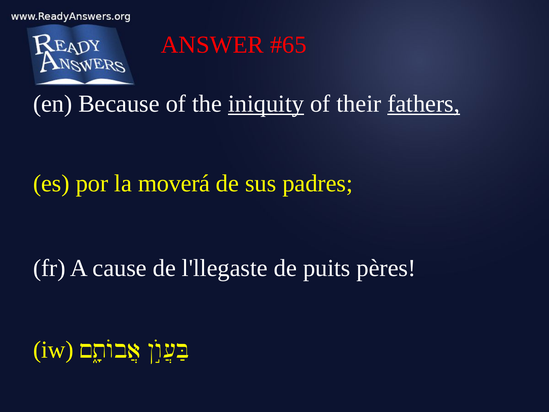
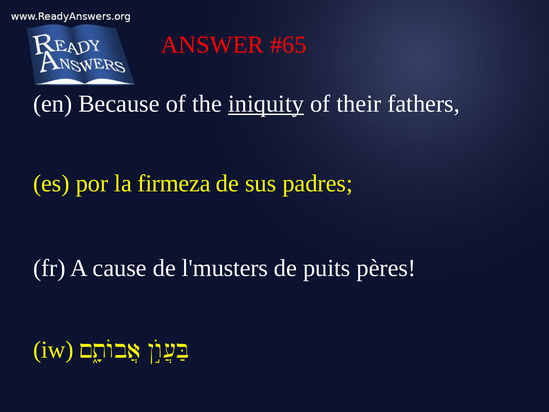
fathers underline: present -> none
moverá: moverá -> firmeza
l'llegaste: l'llegaste -> l'musters
